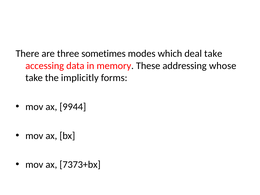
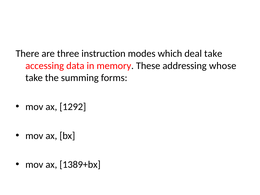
sometimes: sometimes -> instruction
implicitly: implicitly -> summing
9944: 9944 -> 1292
7373+bx: 7373+bx -> 1389+bx
